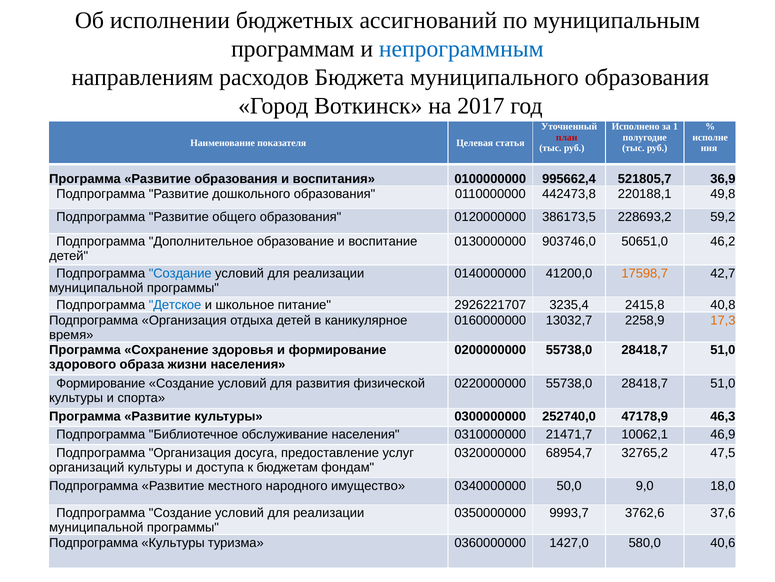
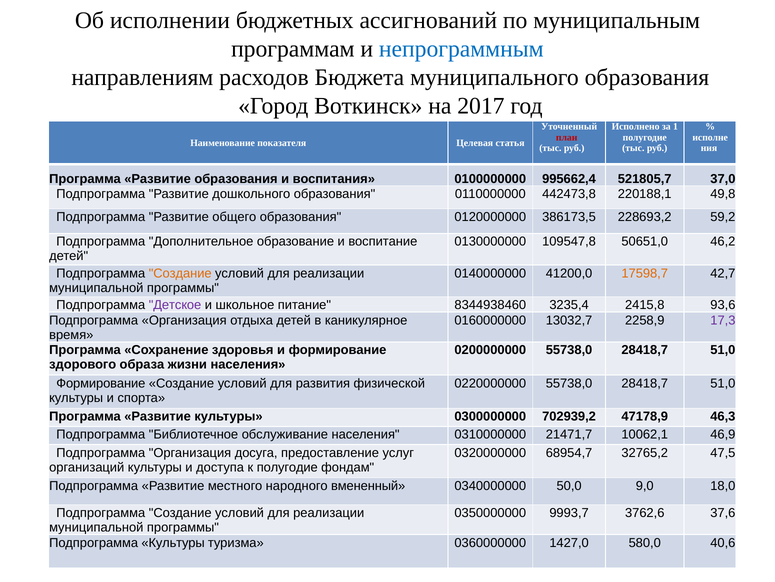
36,9: 36,9 -> 37,0
903746,0: 903746,0 -> 109547,8
Создание at (180, 273) colour: blue -> orange
Детское colour: blue -> purple
2926221707: 2926221707 -> 8344938460
40,8: 40,8 -> 93,6
17,3 colour: orange -> purple
252740,0: 252740,0 -> 702939,2
к бюджетам: бюджетам -> полугодие
имущество: имущество -> вмененный
